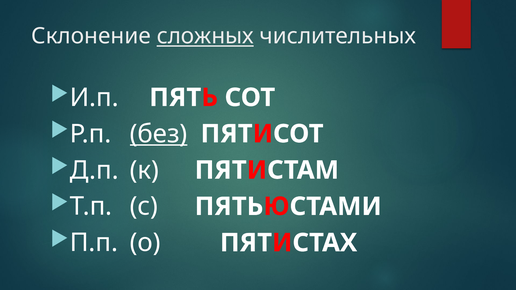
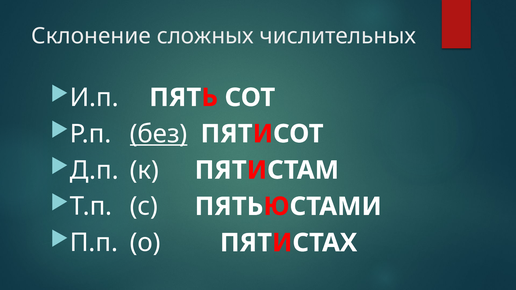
сложных underline: present -> none
